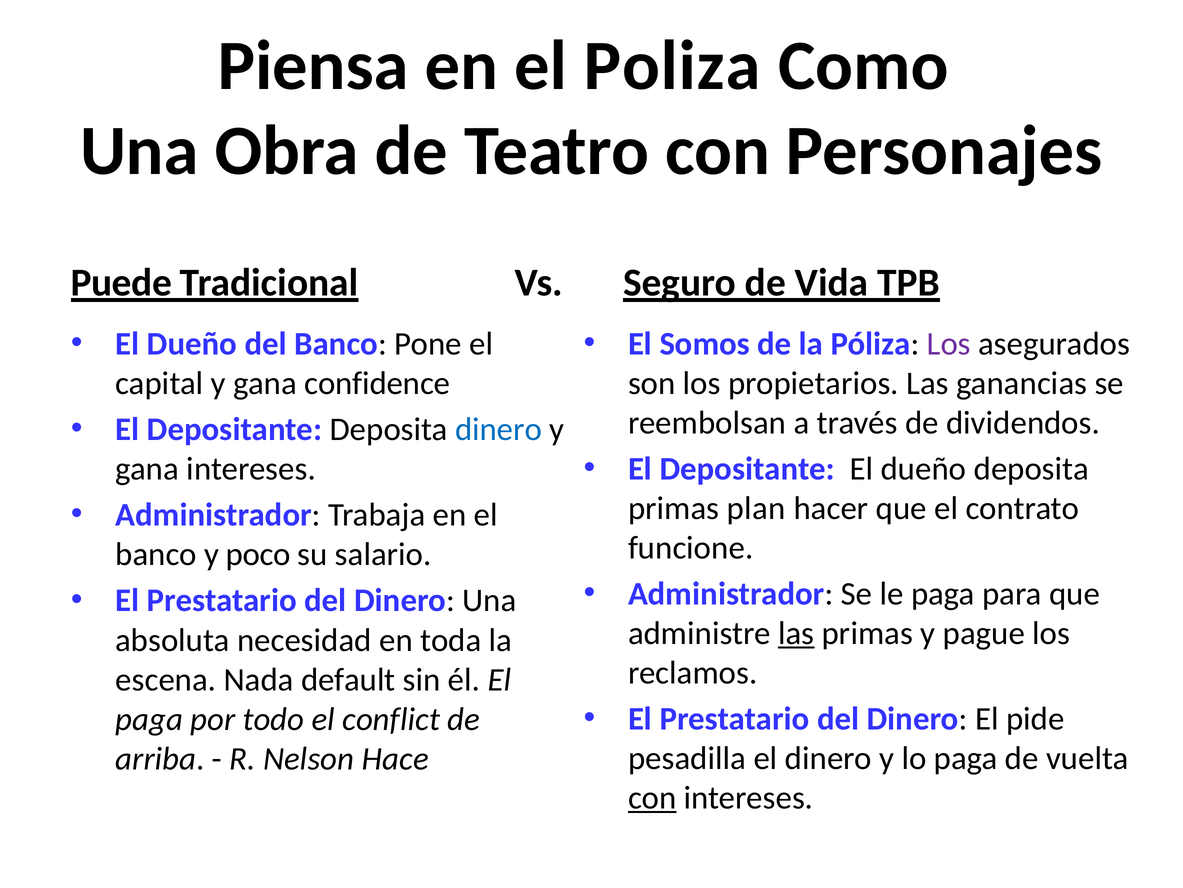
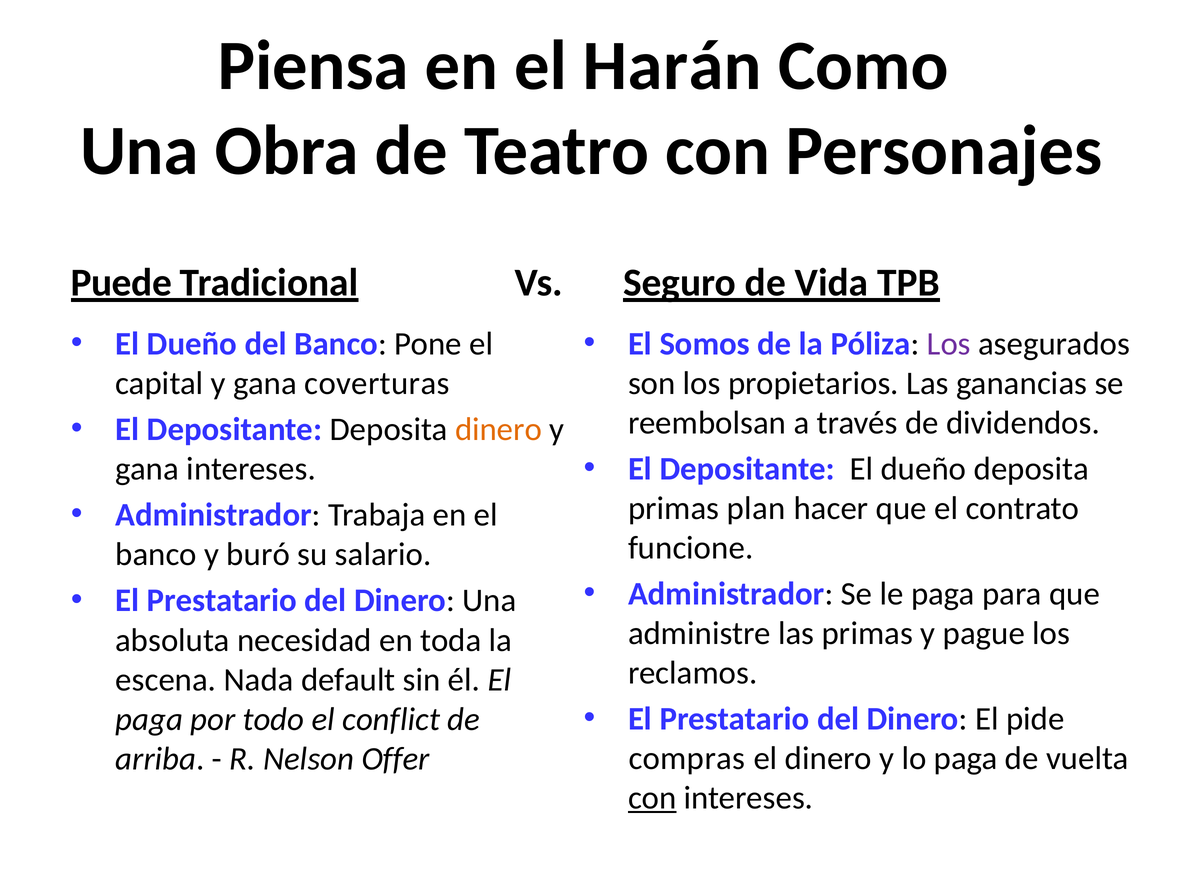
Poliza: Poliza -> Harán
confidence: confidence -> coverturas
dinero at (499, 429) colour: blue -> orange
poco: poco -> buró
las at (796, 633) underline: present -> none
pesadilla: pesadilla -> compras
Hace: Hace -> Offer
